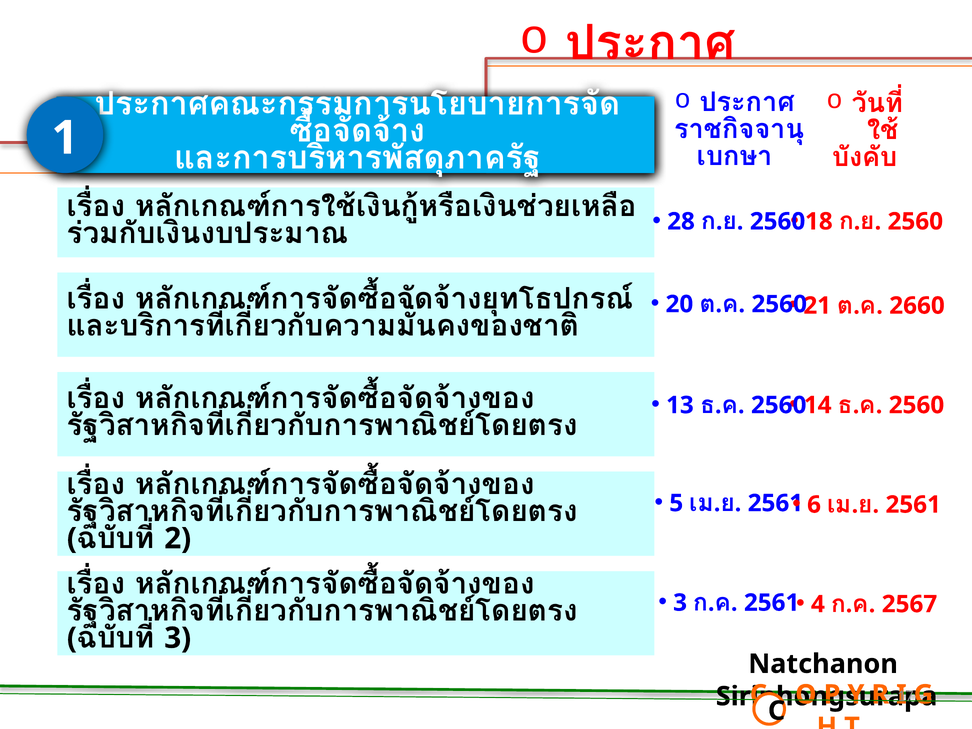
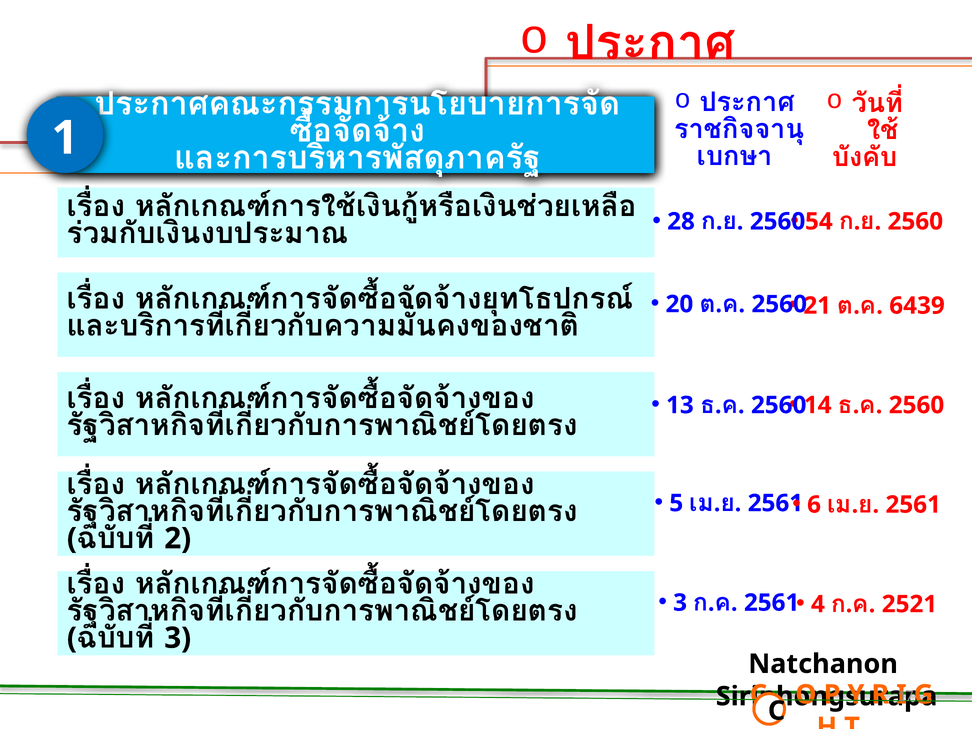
18: 18 -> 54
2660: 2660 -> 6439
2567: 2567 -> 2521
